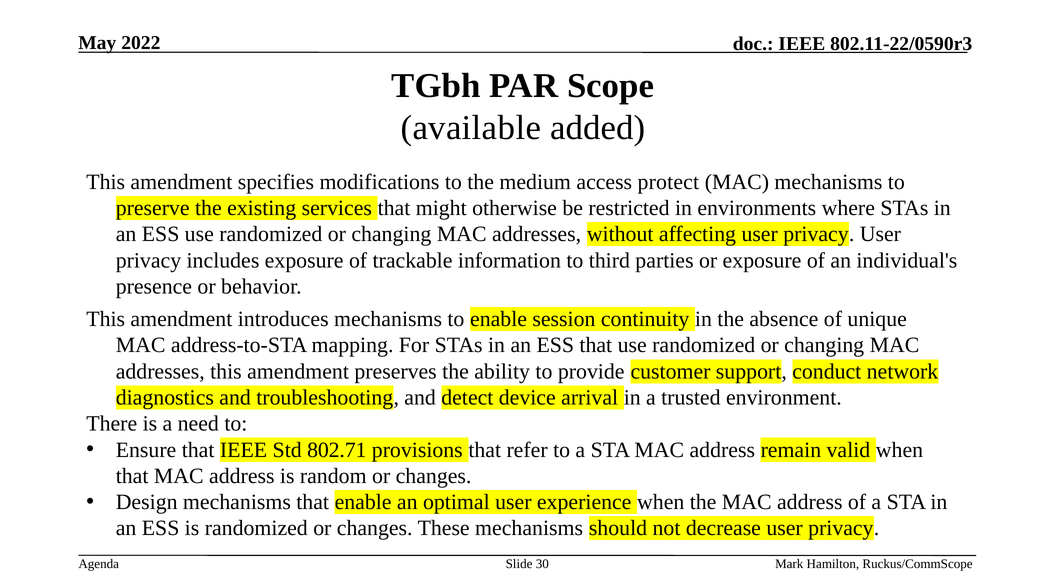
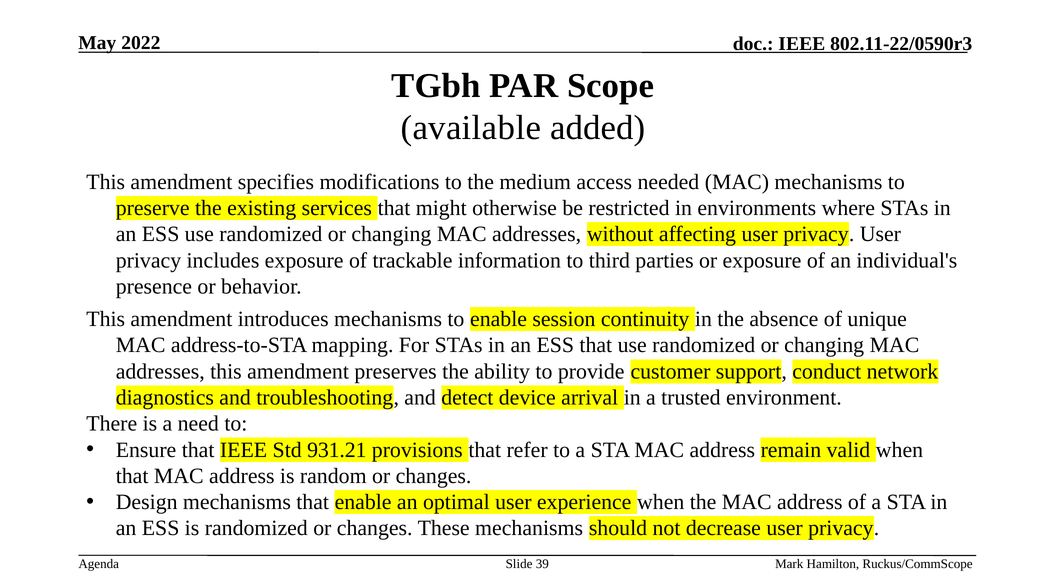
protect: protect -> needed
802.71: 802.71 -> 931.21
30: 30 -> 39
